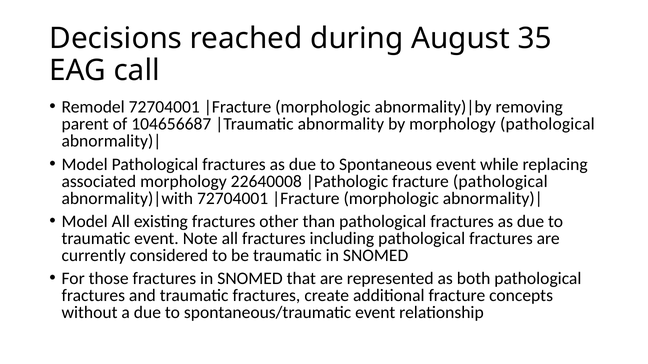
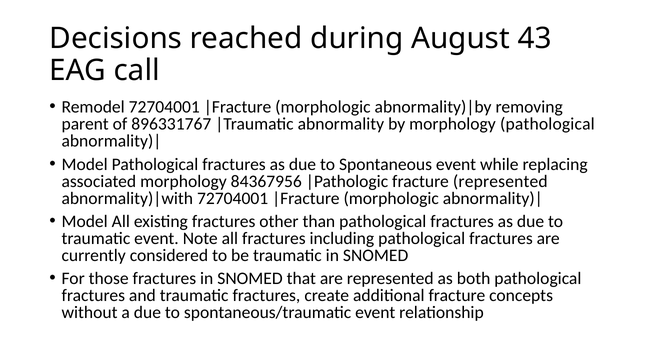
35: 35 -> 43
104656687: 104656687 -> 896331767
22640008: 22640008 -> 84367956
fracture pathological: pathological -> represented
